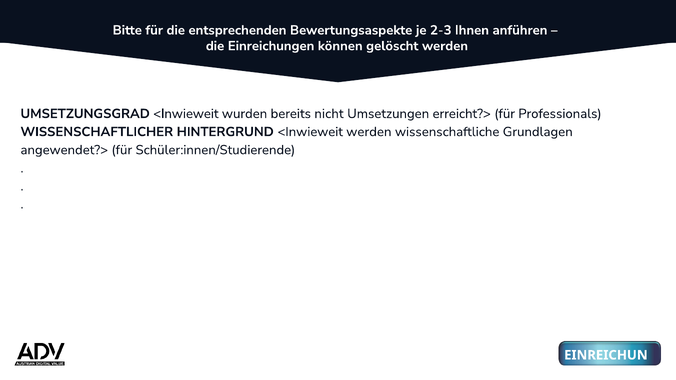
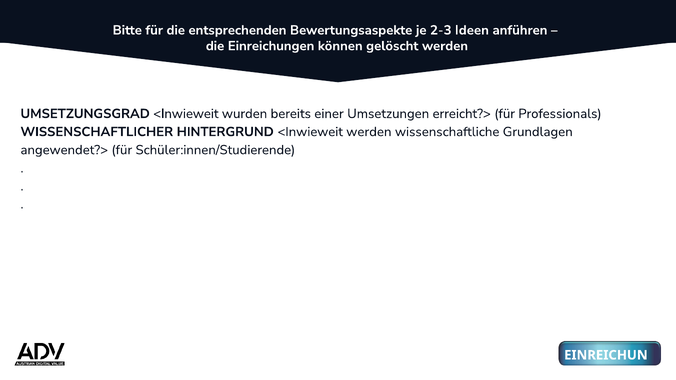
Ihnen: Ihnen -> Ideen
nicht: nicht -> einer
